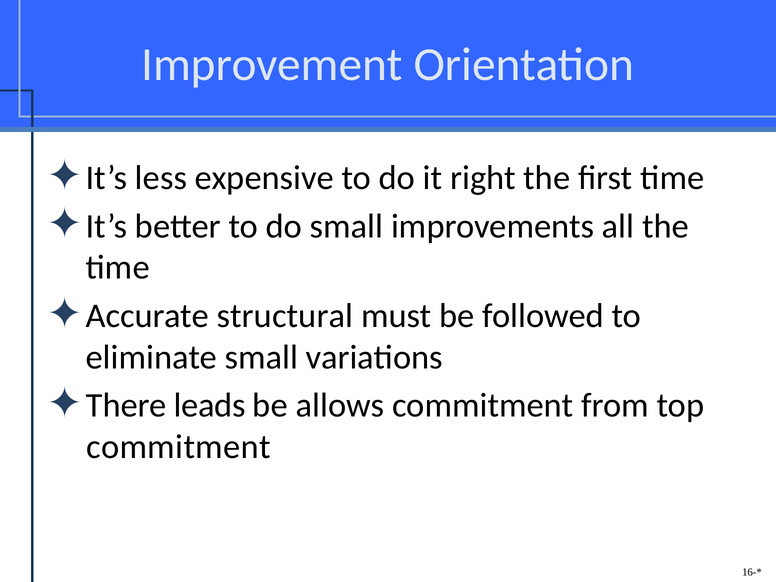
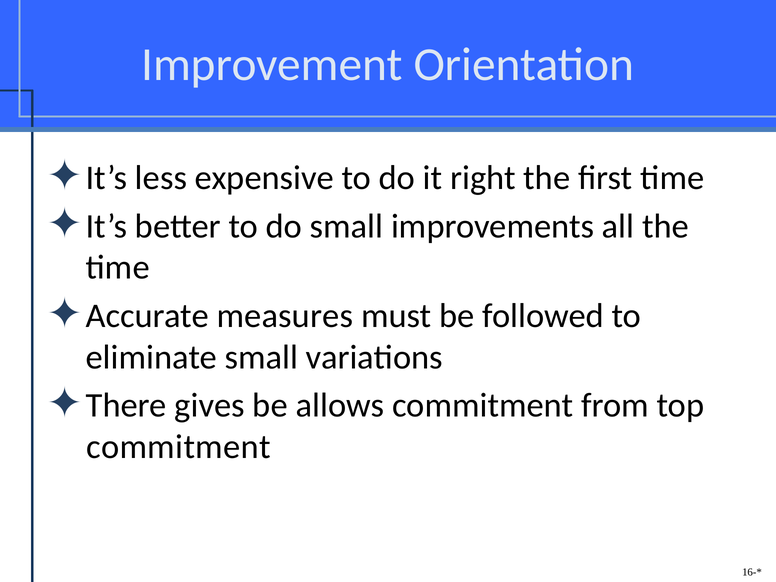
structural: structural -> measures
leads: leads -> gives
